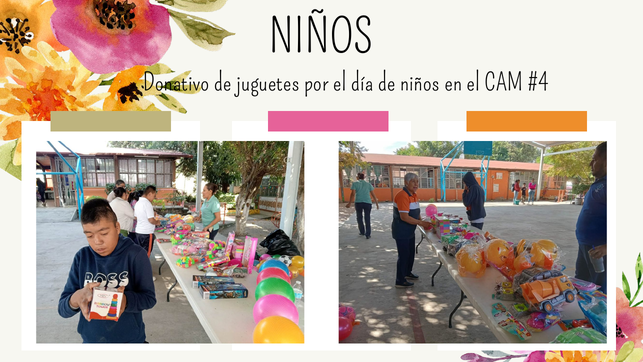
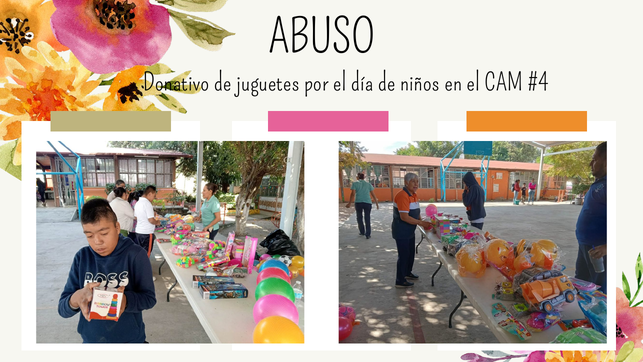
NIÑOS at (321, 37): NIÑOS -> ABUSO
